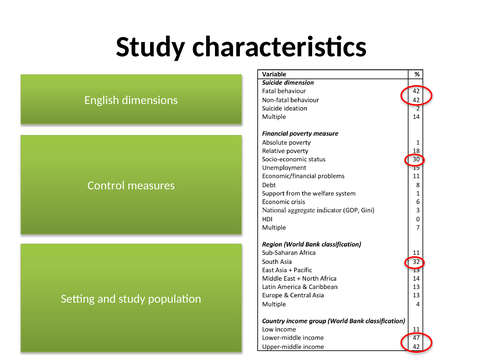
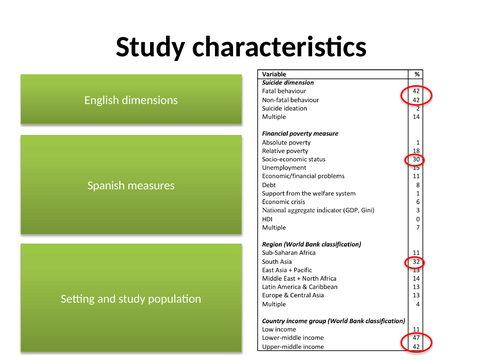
Control: Control -> Spanish
